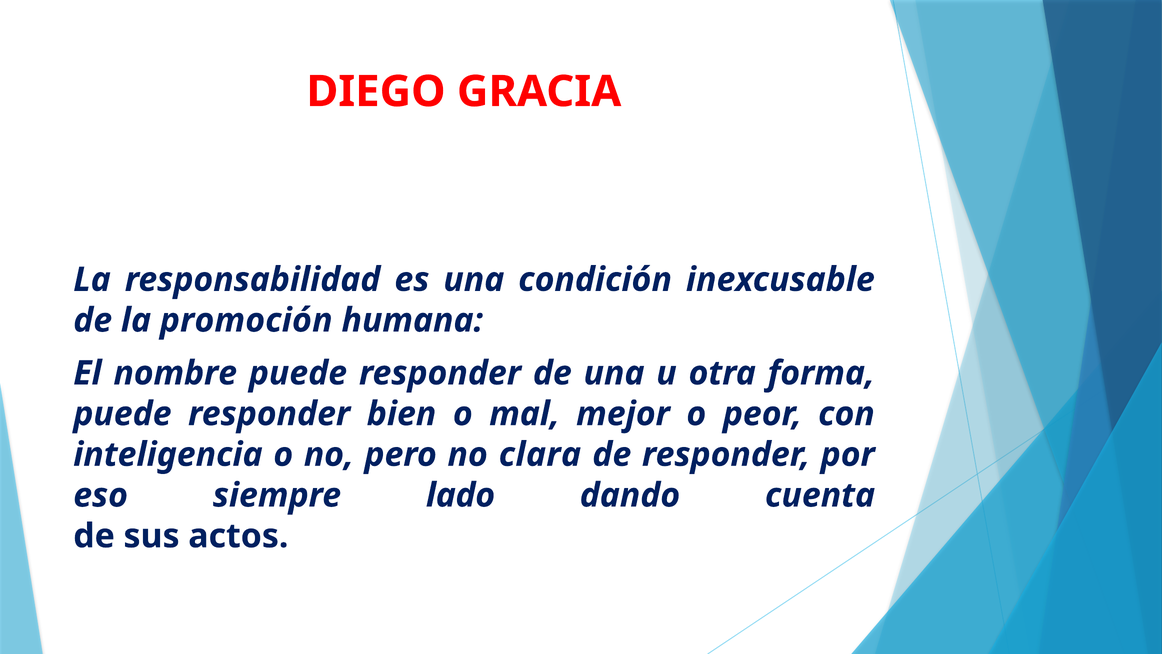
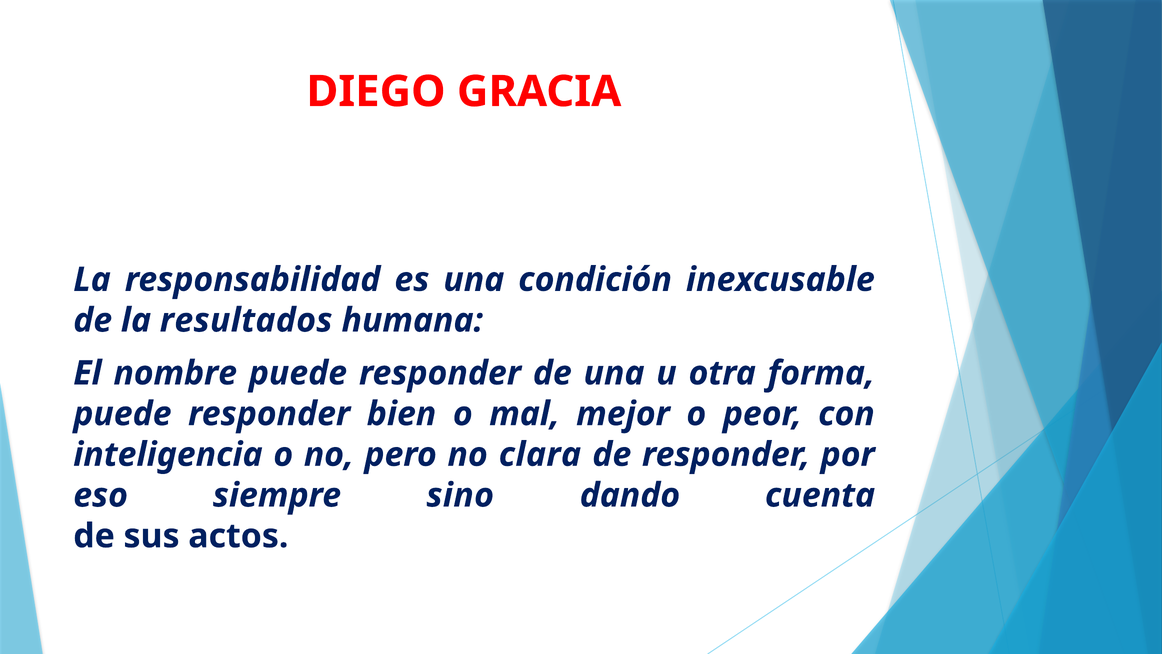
promoción: promoción -> resultados
lado: lado -> sino
